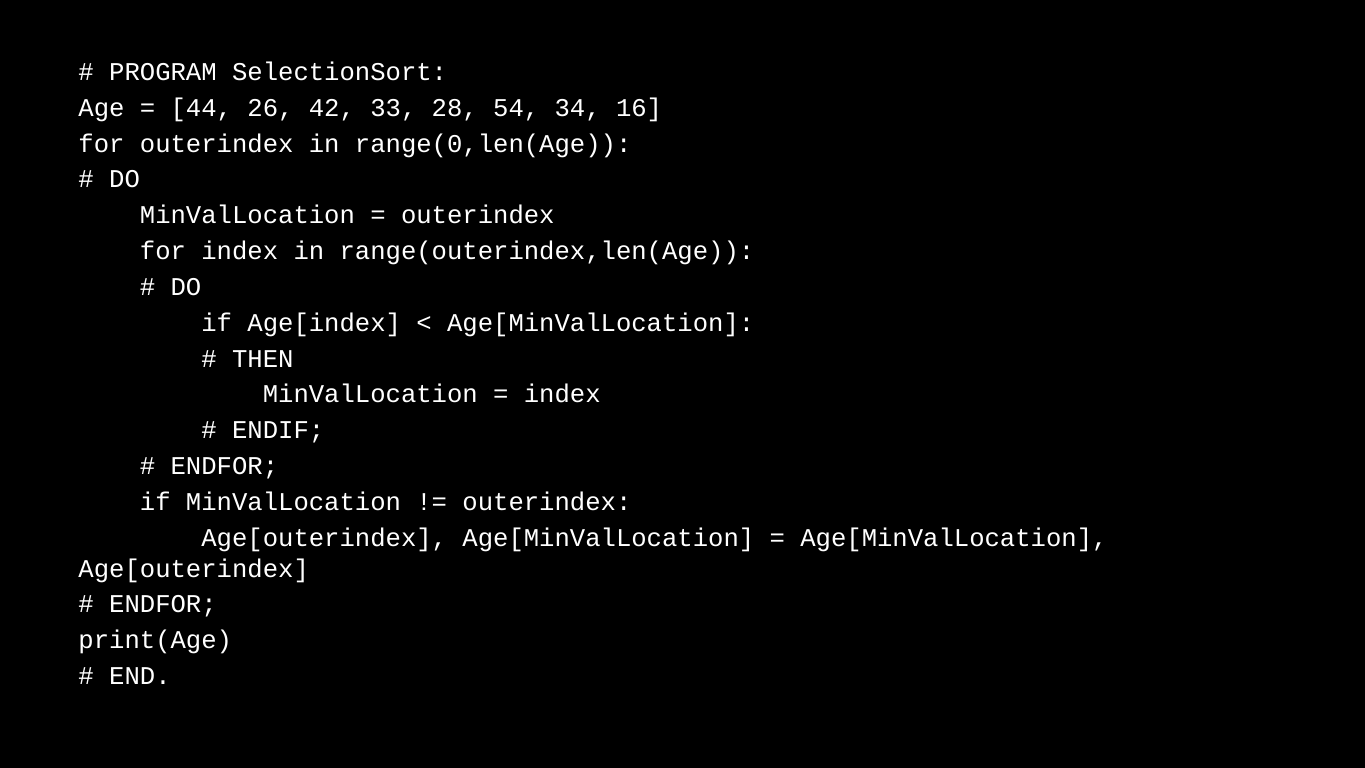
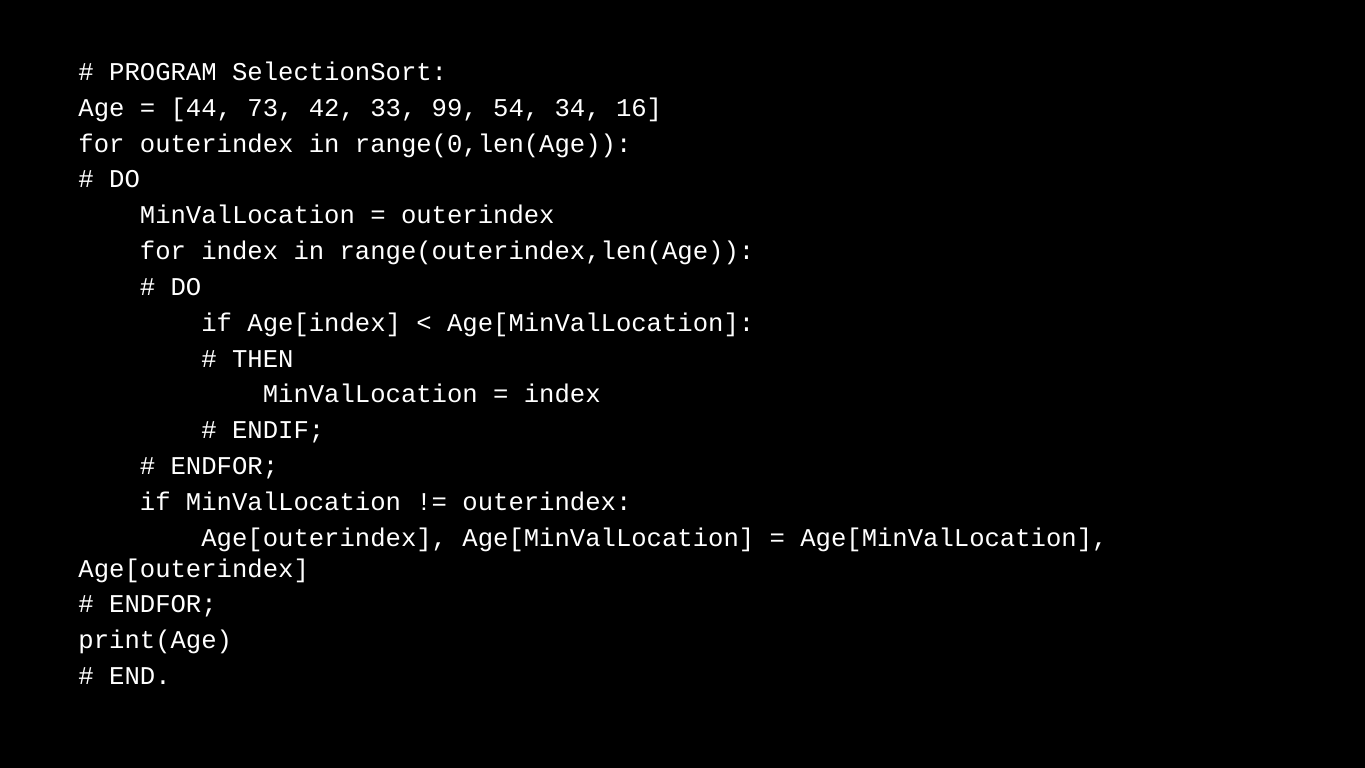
26: 26 -> 73
28: 28 -> 99
